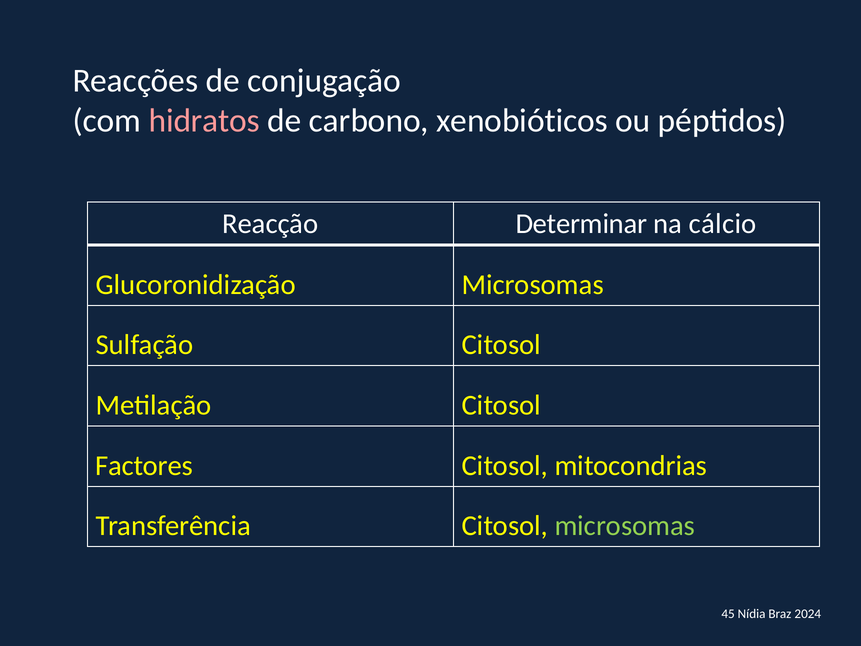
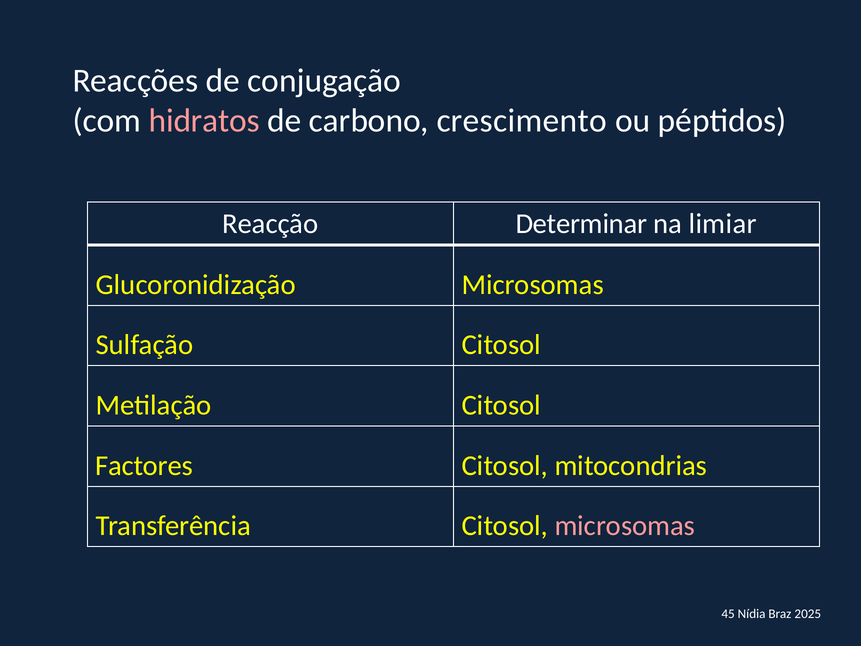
xenobióticos: xenobióticos -> crescimento
cálcio: cálcio -> limiar
microsomas at (625, 526) colour: light green -> pink
2024: 2024 -> 2025
